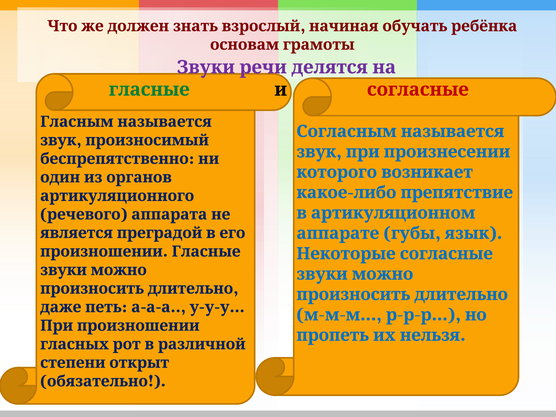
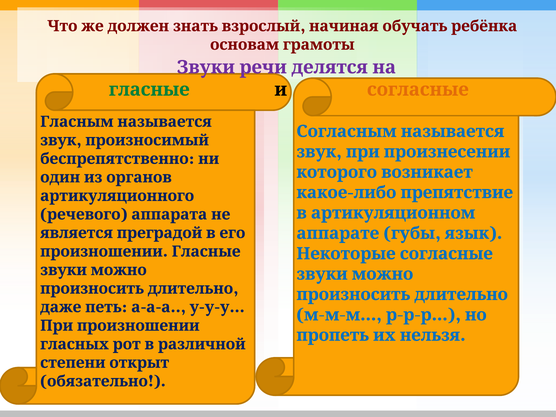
согласные colour: red -> orange
